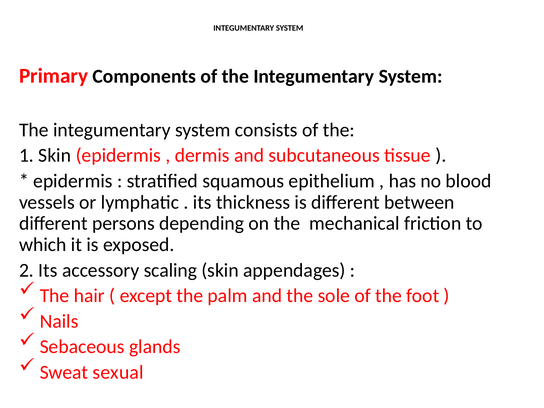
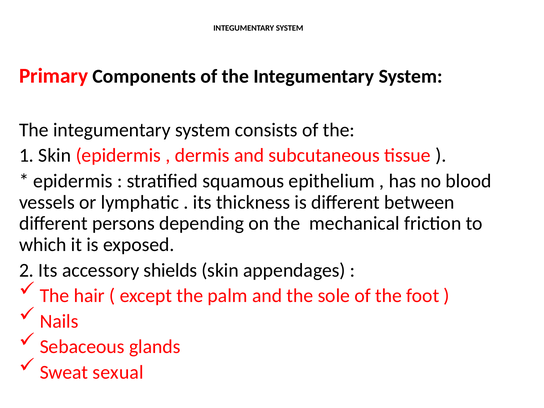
scaling: scaling -> shields
